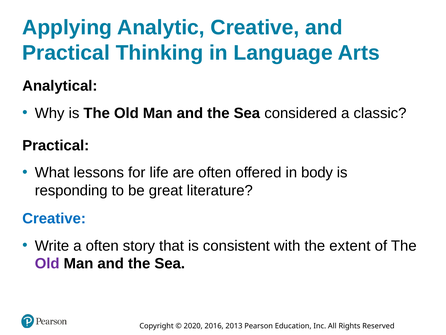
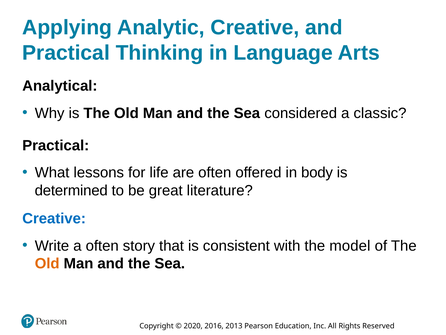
responding: responding -> determined
extent: extent -> model
Old at (47, 263) colour: purple -> orange
